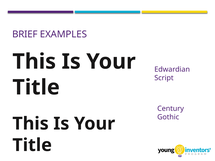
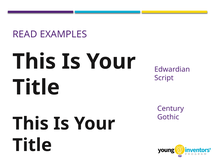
BRIEF: BRIEF -> READ
